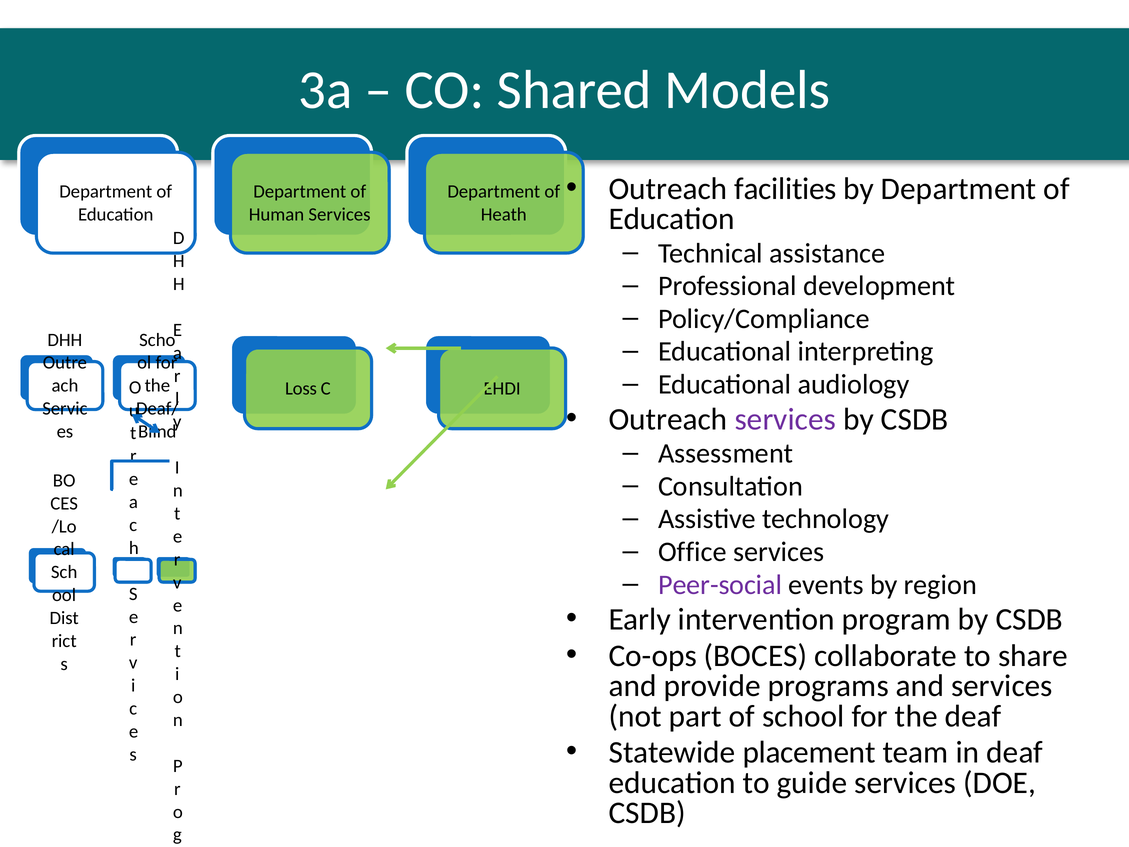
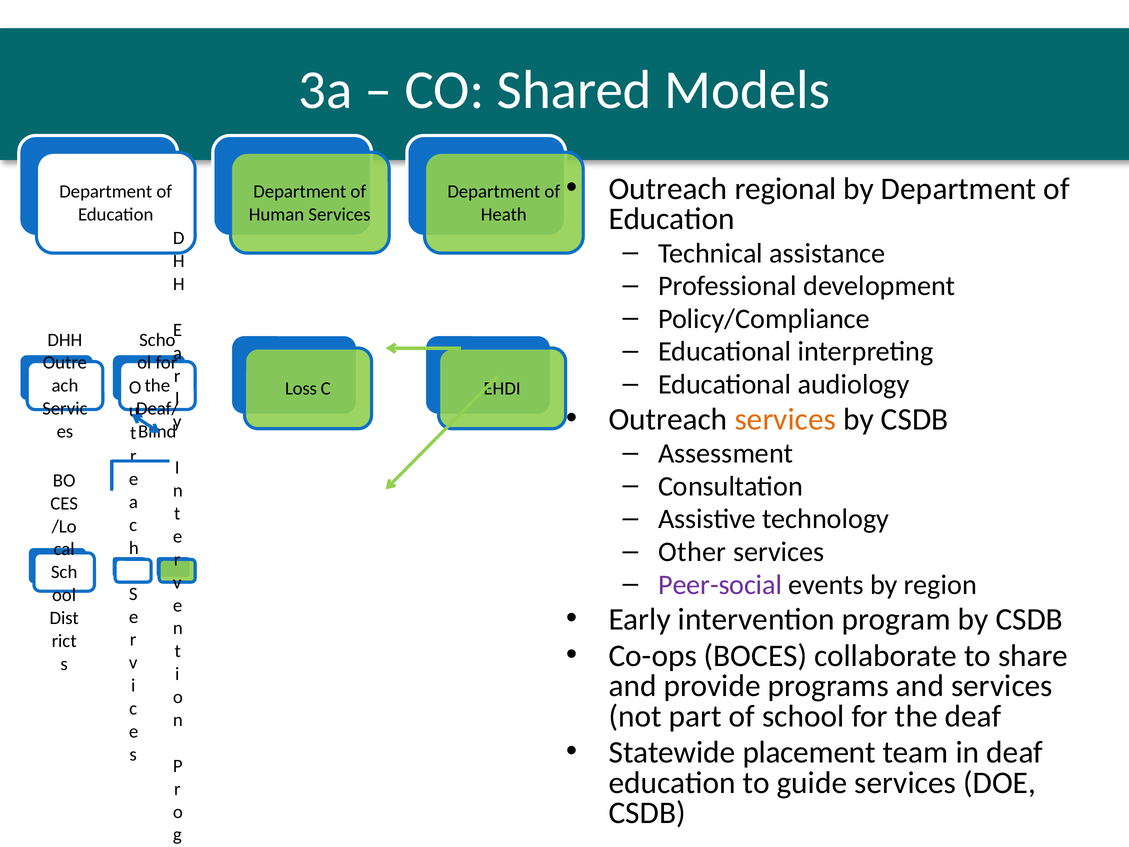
facilities: facilities -> regional
services at (785, 419) colour: purple -> orange
Office: Office -> Other
